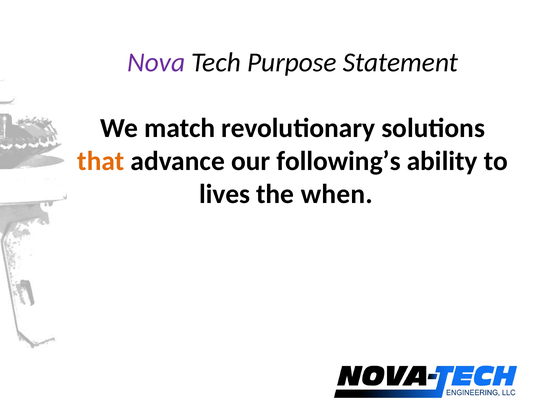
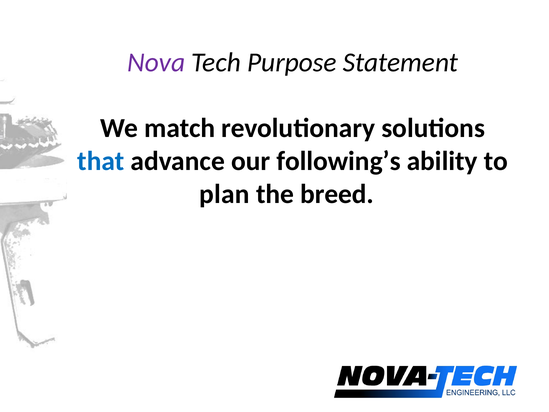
that colour: orange -> blue
lives: lives -> plan
when: when -> breed
